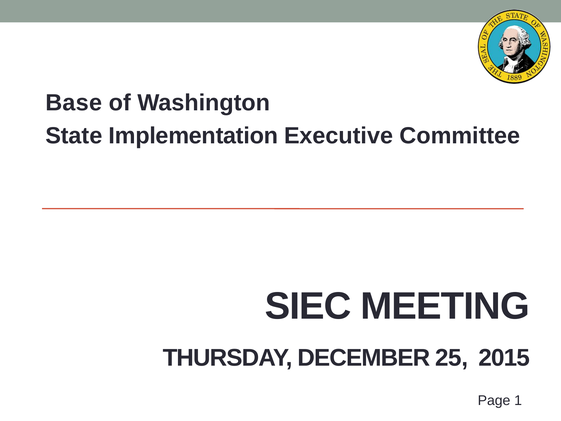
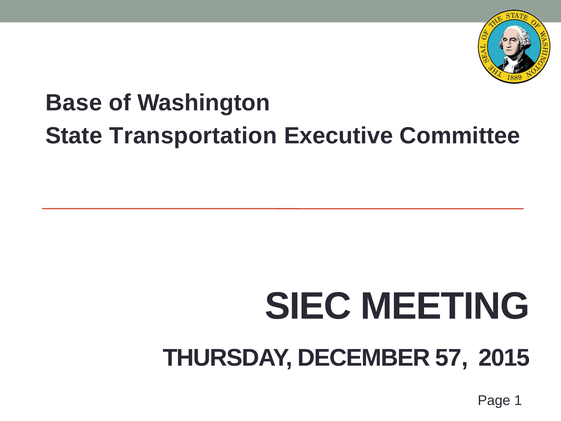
Implementation: Implementation -> Transportation
25: 25 -> 57
